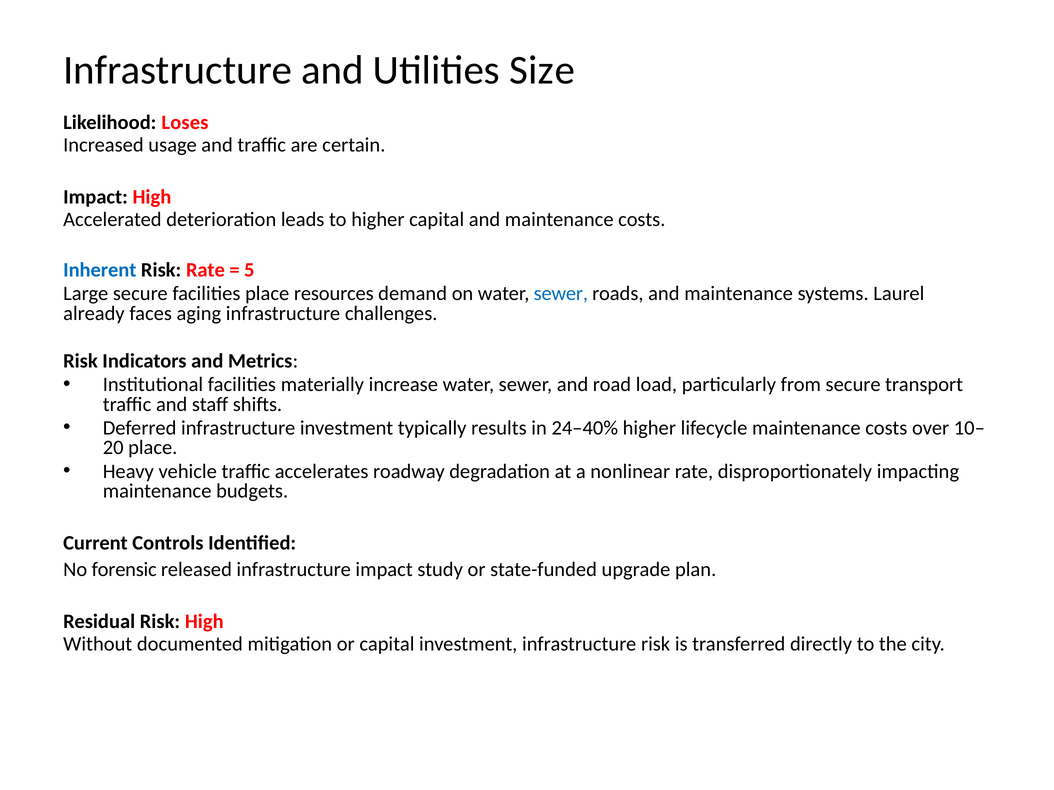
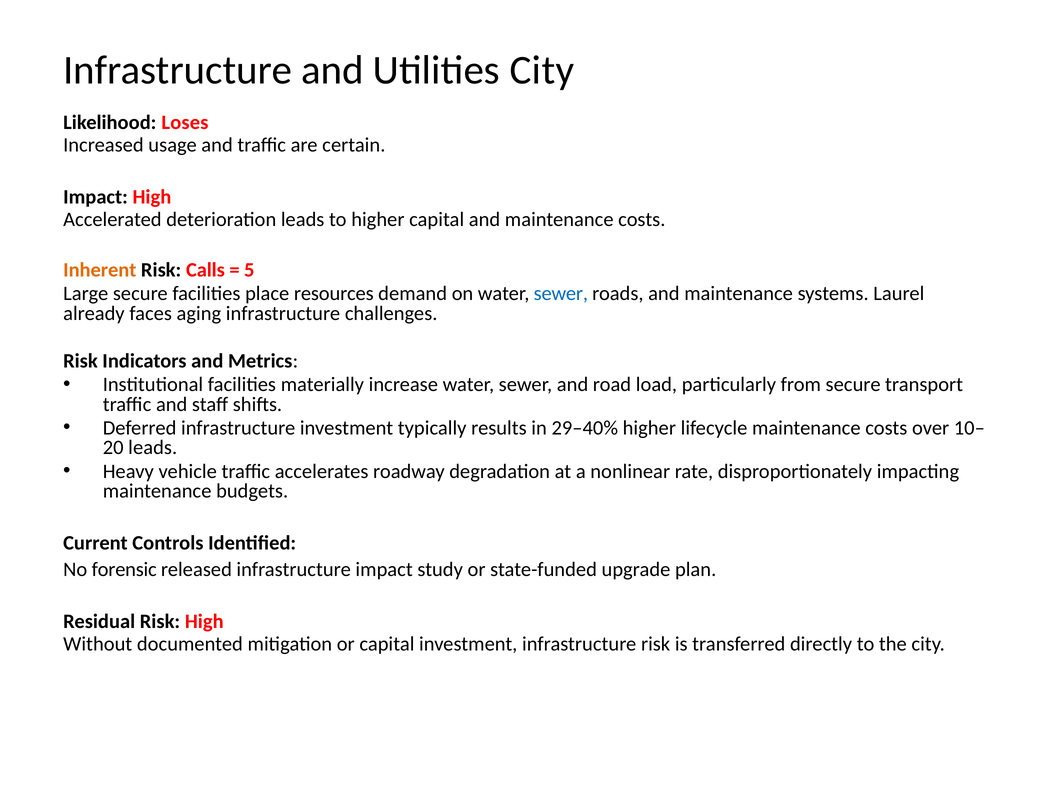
Utilities Size: Size -> City
Inherent colour: blue -> orange
Risk Rate: Rate -> Calls
24–40%: 24–40% -> 29–40%
place at (153, 448): place -> leads
